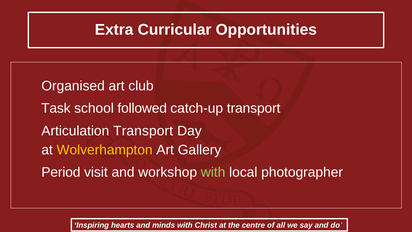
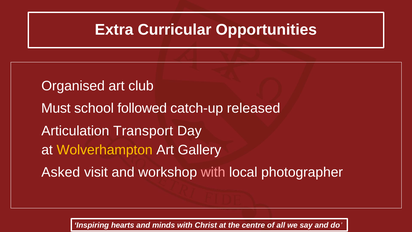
Task: Task -> Must
catch-up transport: transport -> released
Period: Period -> Asked
with at (213, 172) colour: light green -> pink
